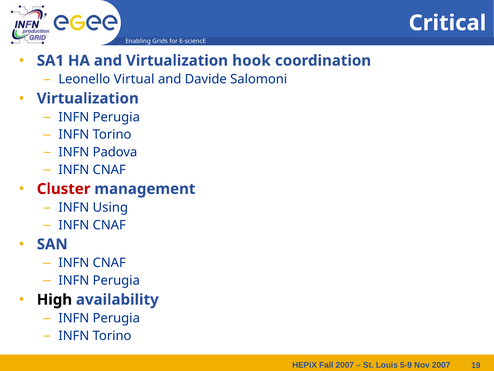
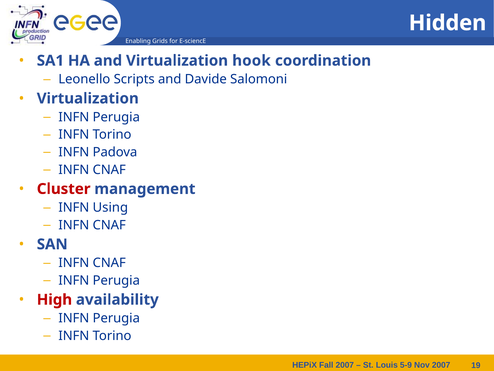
Critical: Critical -> Hidden
Virtual: Virtual -> Scripts
High colour: black -> red
